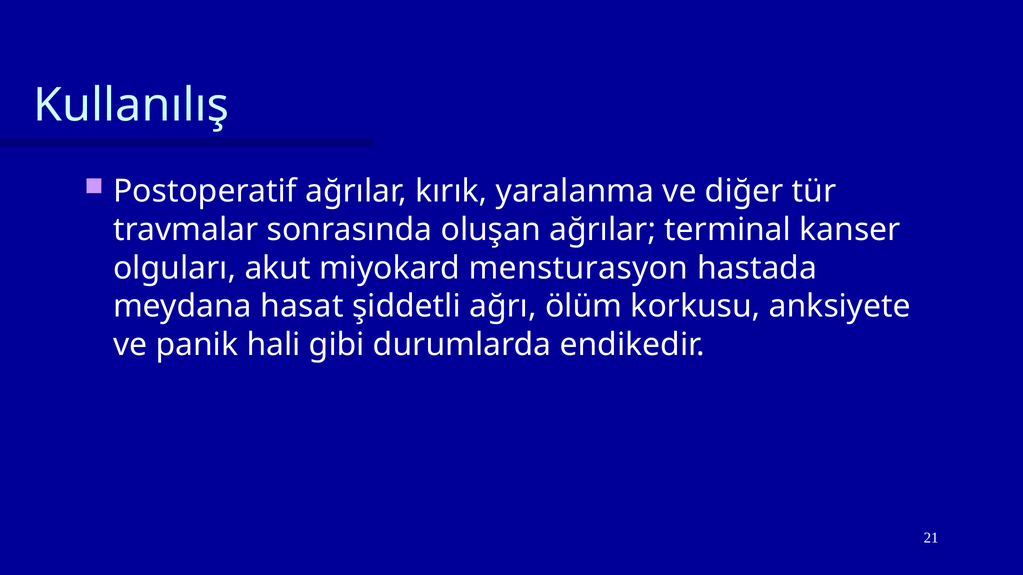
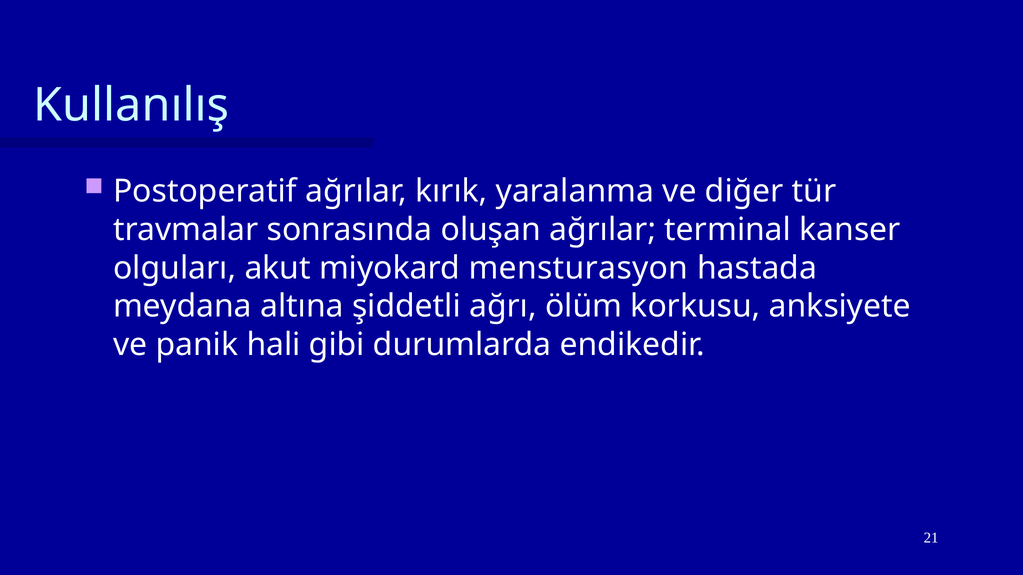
hasat: hasat -> altına
